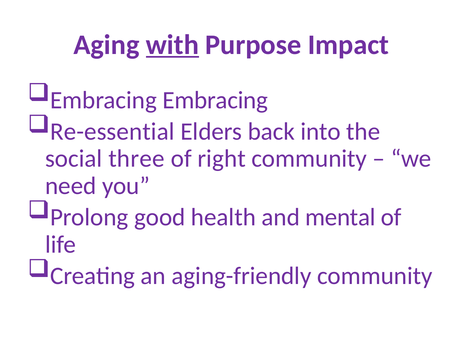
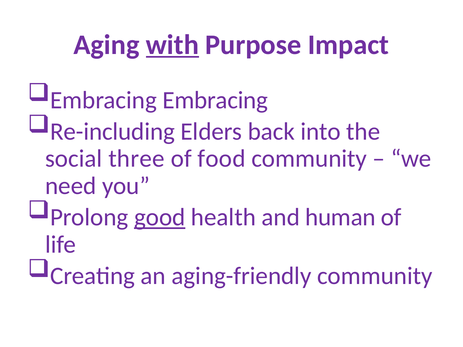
Re-essential: Re-essential -> Re-including
right: right -> food
good underline: none -> present
mental: mental -> human
